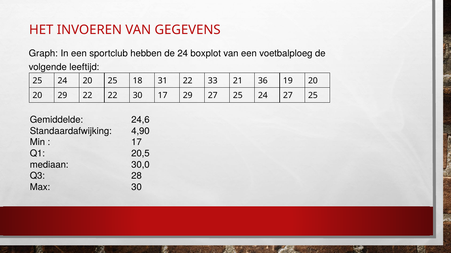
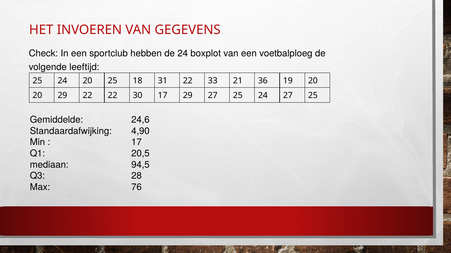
Graph: Graph -> Check
30,0: 30,0 -> 94,5
Max 30: 30 -> 76
